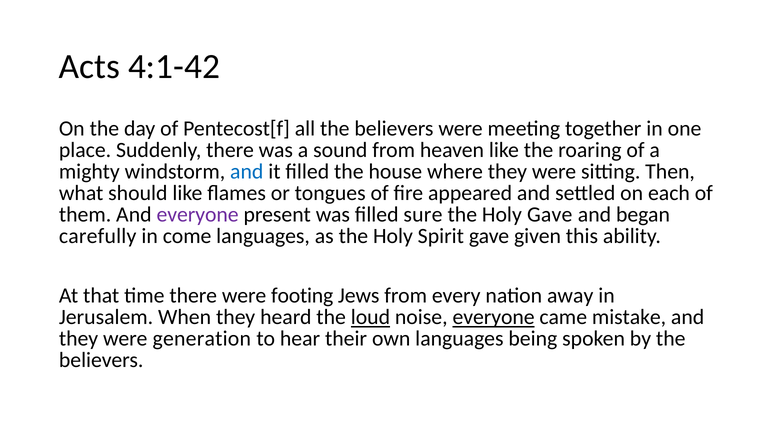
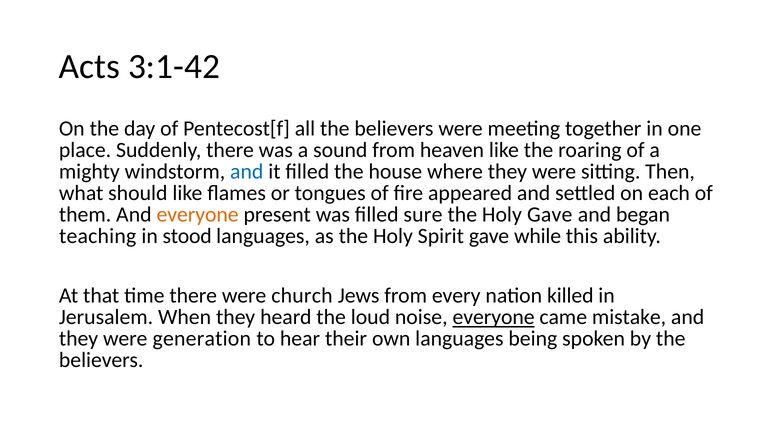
4:1-42: 4:1-42 -> 3:1-42
everyone at (198, 214) colour: purple -> orange
carefully: carefully -> teaching
come: come -> stood
given: given -> while
footing: footing -> church
away: away -> killed
loud underline: present -> none
